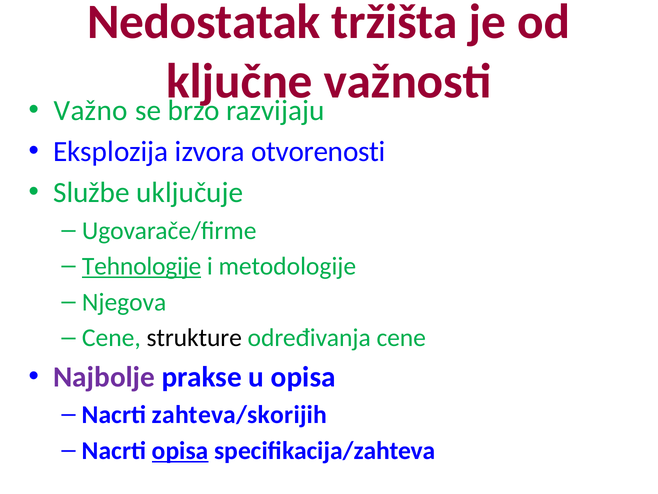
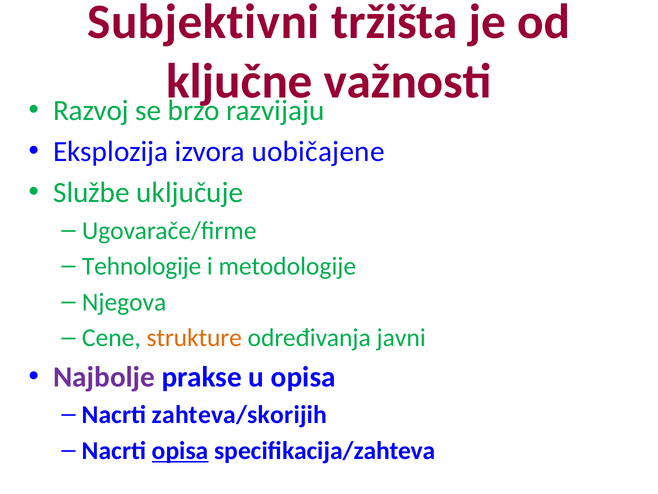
Nedostatak: Nedostatak -> Subjektivni
Važno: Važno -> Razvoj
otvorenosti: otvorenosti -> uobičajene
Tehnologije underline: present -> none
strukture colour: black -> orange
određivanja cene: cene -> javni
